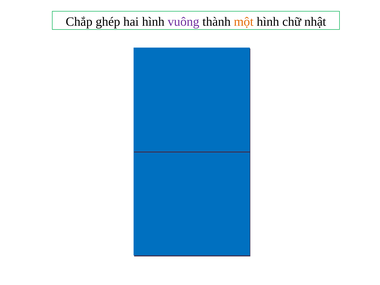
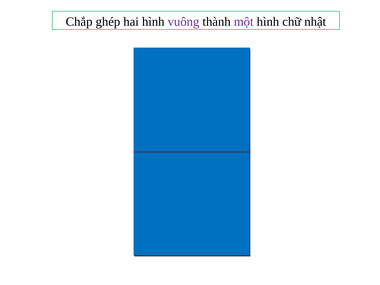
một colour: orange -> purple
